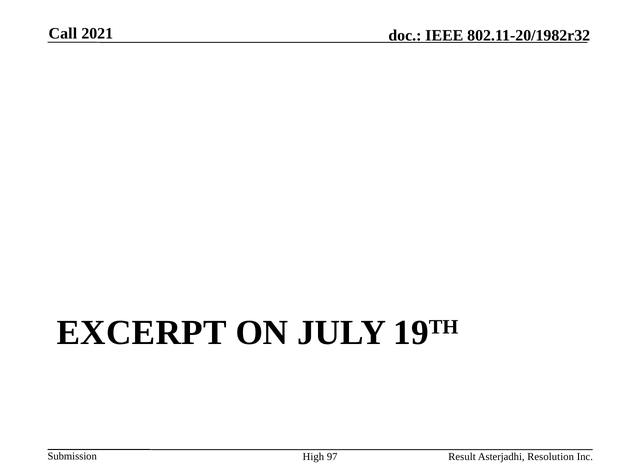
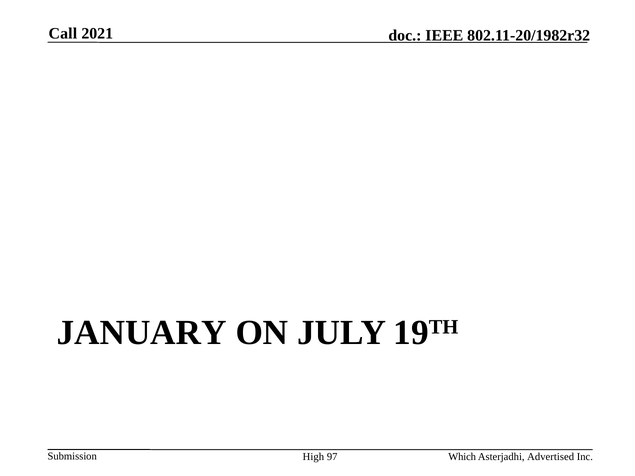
EXCERPT: EXCERPT -> JANUARY
Result: Result -> Which
Resolution: Resolution -> Advertised
